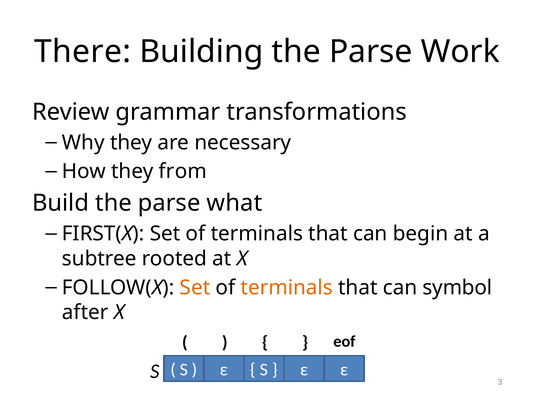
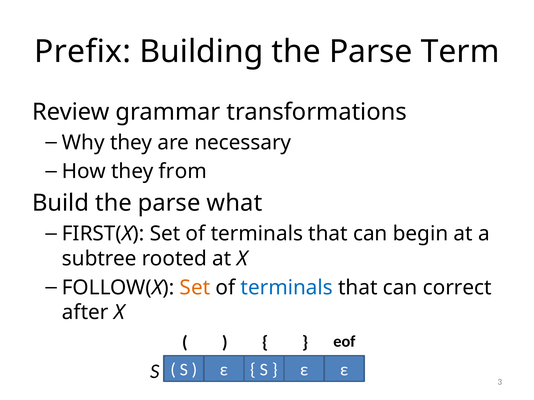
There: There -> Prefix
Work: Work -> Term
terminals at (287, 288) colour: orange -> blue
symbol: symbol -> correct
